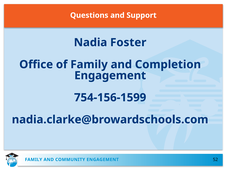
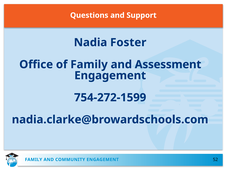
Completion: Completion -> Assessment
754-156-1599: 754-156-1599 -> 754-272-1599
